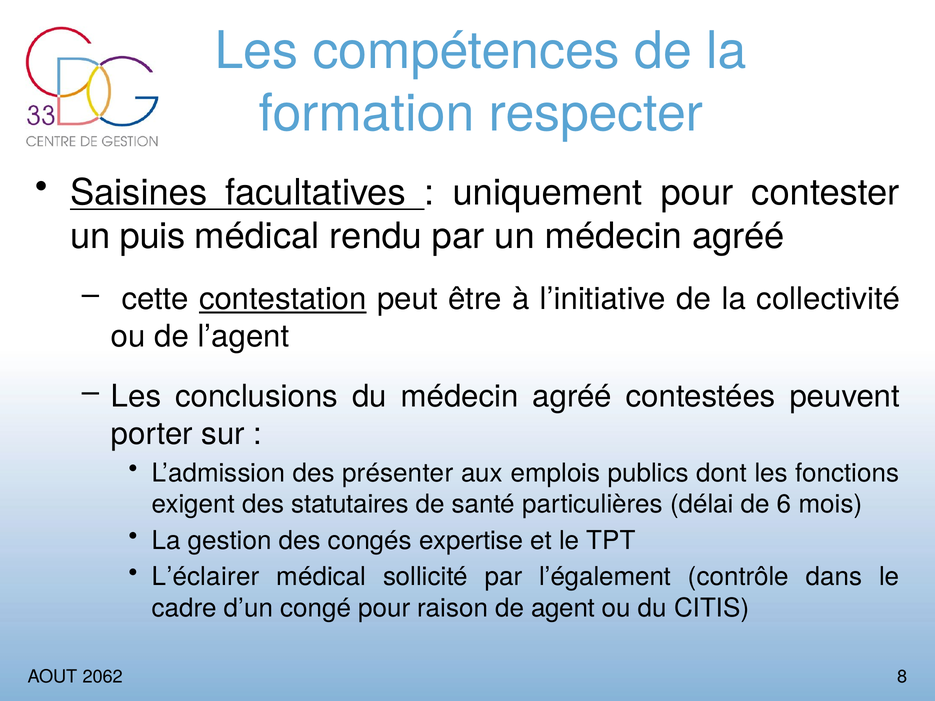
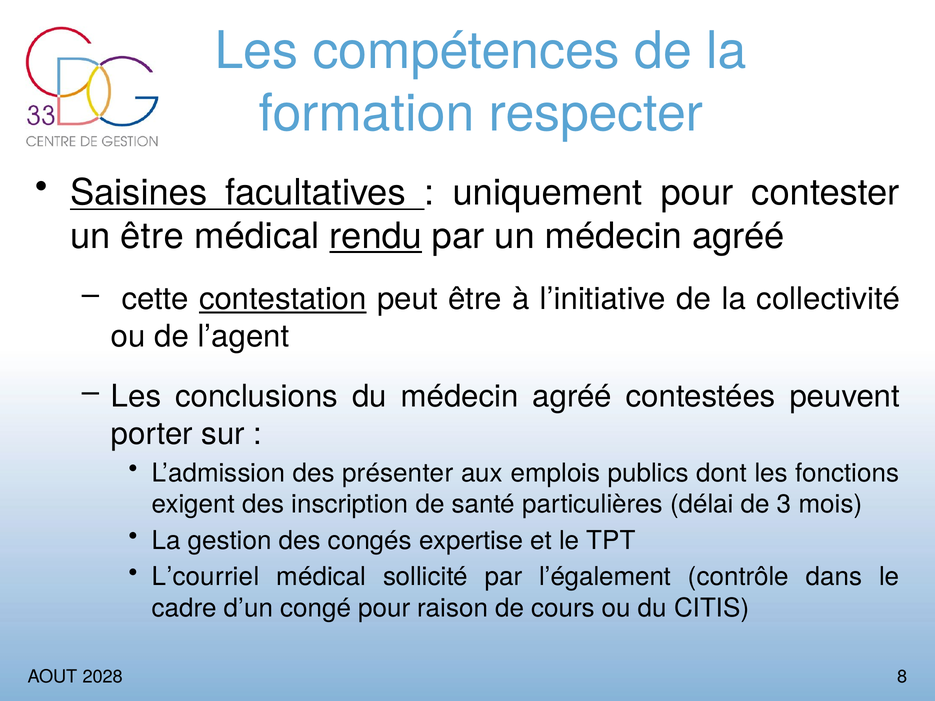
un puis: puis -> être
rendu underline: none -> present
statutaires: statutaires -> inscription
6: 6 -> 3
L’éclairer: L’éclairer -> L’courriel
agent: agent -> cours
2062: 2062 -> 2028
